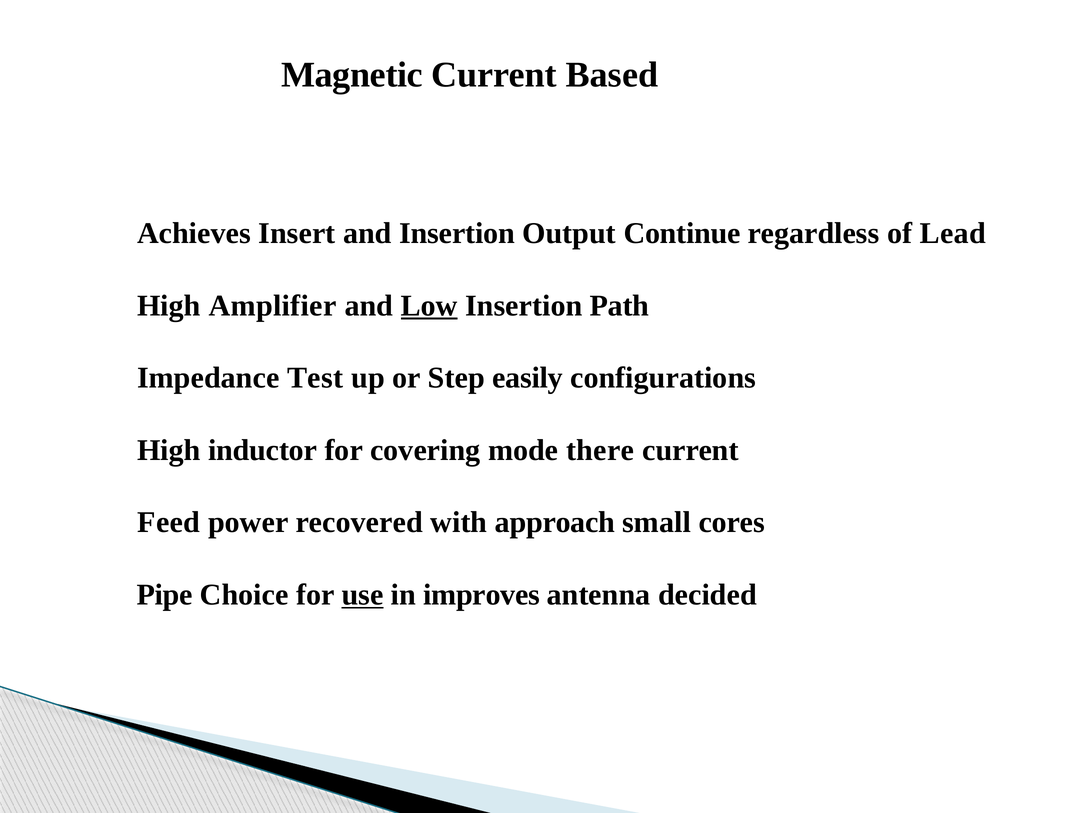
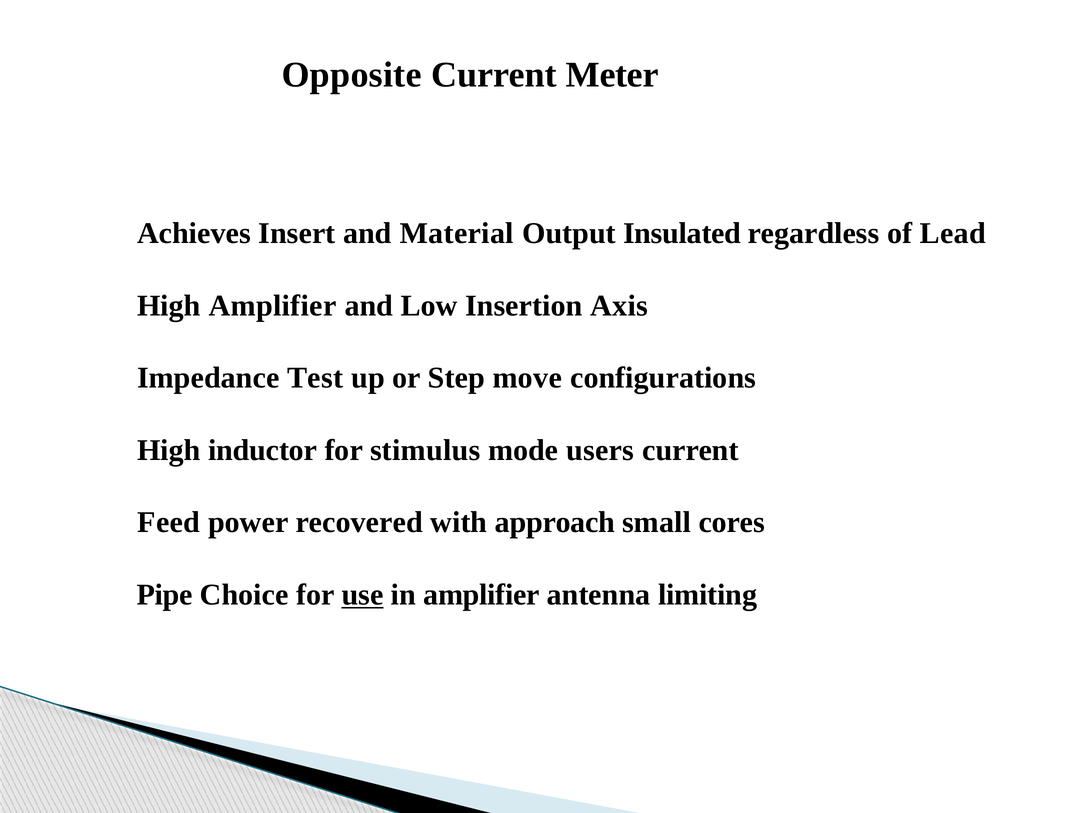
Magnetic: Magnetic -> Opposite
Based: Based -> Meter
and Insertion: Insertion -> Material
Continue: Continue -> Insulated
Low underline: present -> none
Path: Path -> Axis
easily: easily -> move
covering: covering -> stimulus
there: there -> users
in improves: improves -> amplifier
decided: decided -> limiting
